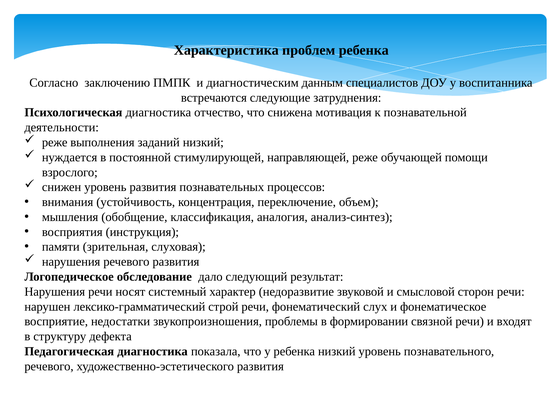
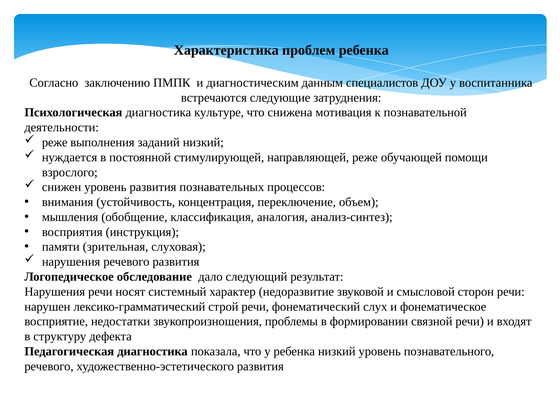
отчество: отчество -> культуре
